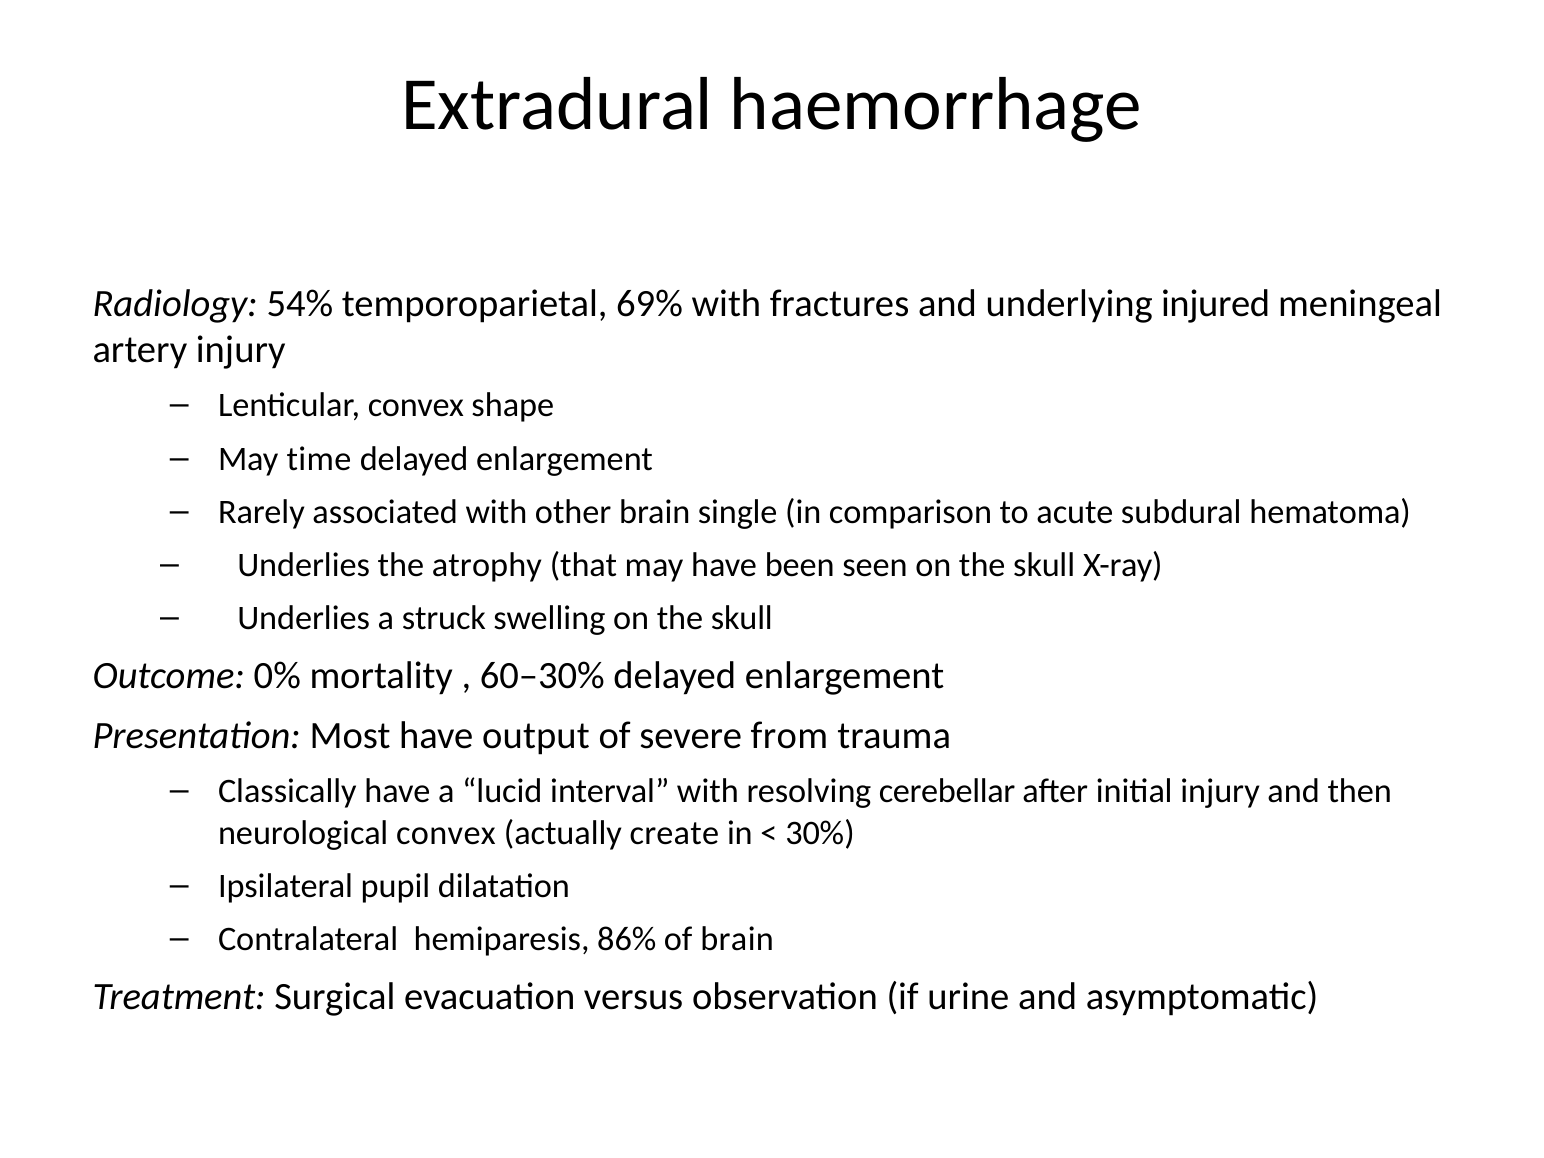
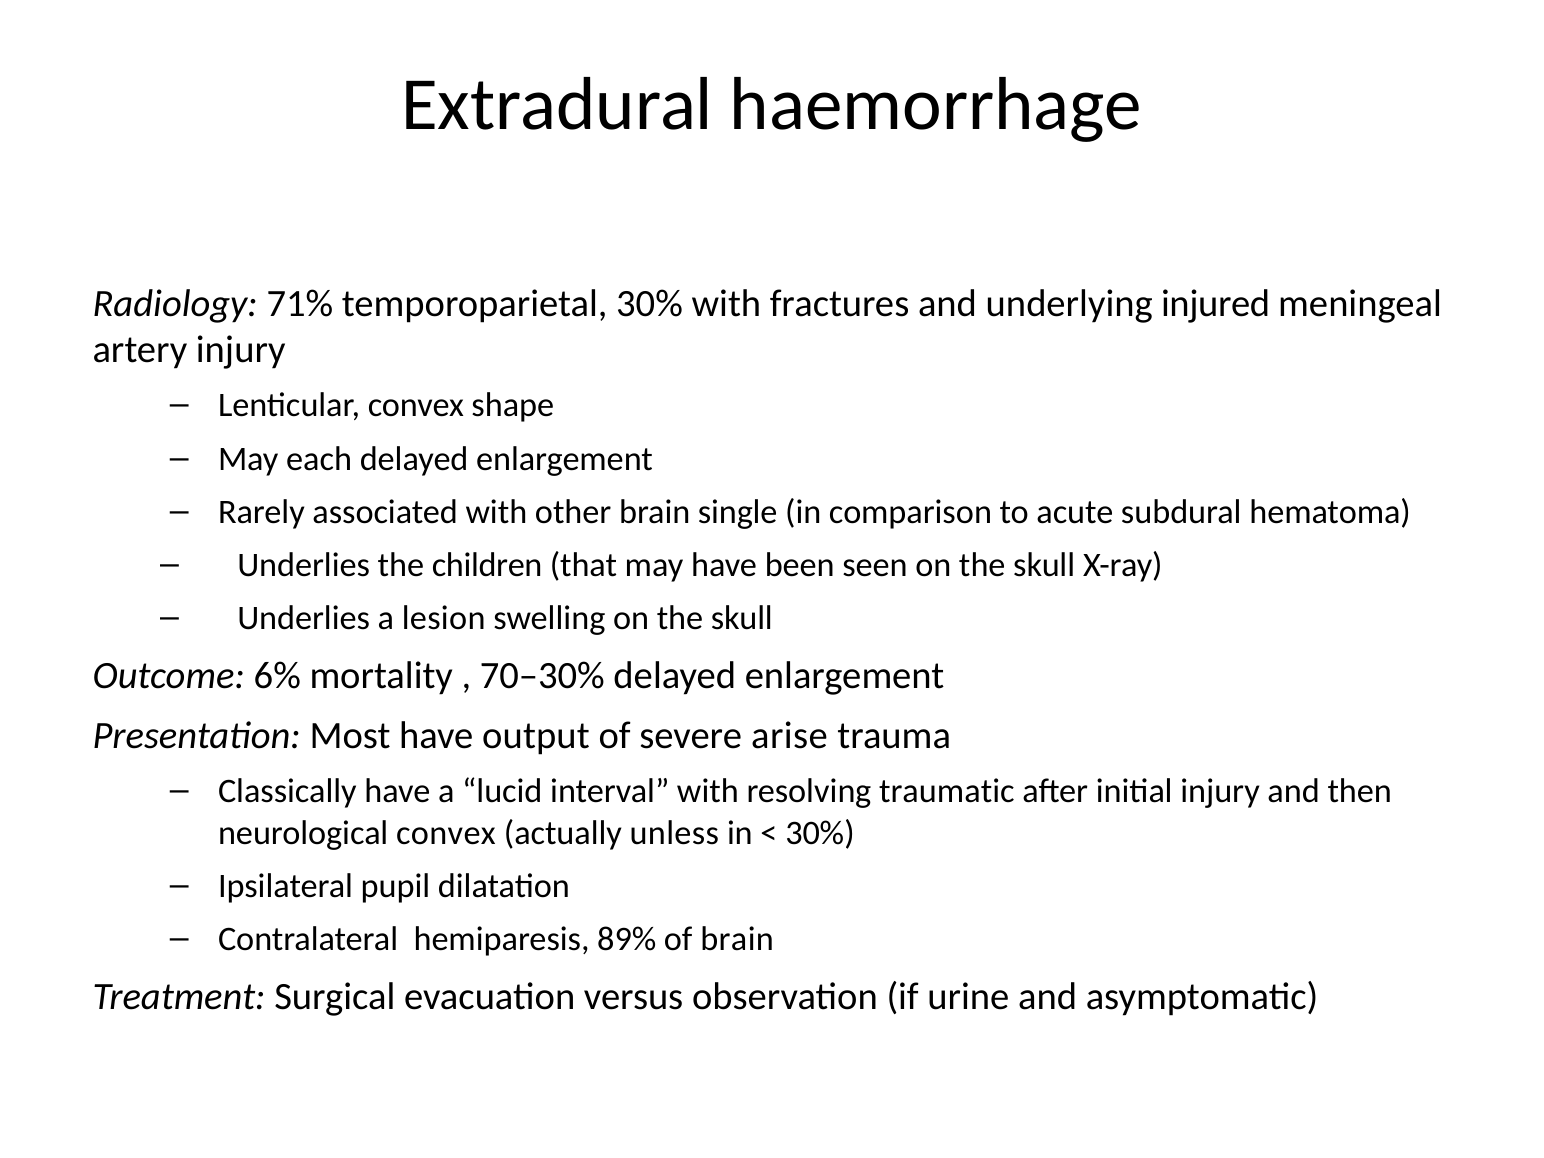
54%: 54% -> 71%
temporoparietal 69%: 69% -> 30%
time: time -> each
atrophy: atrophy -> children
struck: struck -> lesion
0%: 0% -> 6%
60–30%: 60–30% -> 70–30%
from: from -> arise
cerebellar: cerebellar -> traumatic
create: create -> unless
86%: 86% -> 89%
